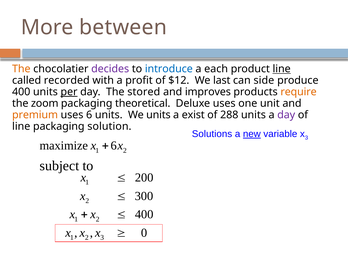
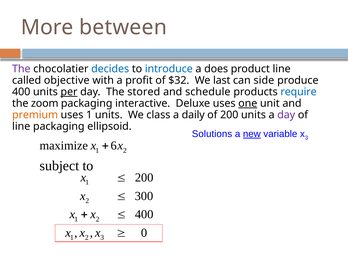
The at (21, 69) colour: orange -> purple
decides colour: purple -> blue
each: each -> does
line at (282, 69) underline: present -> none
recorded: recorded -> objective
$12: $12 -> $32
improves: improves -> schedule
require colour: orange -> blue
theoretical: theoretical -> interactive
one underline: none -> present
uses 6: 6 -> 1
We units: units -> class
exist: exist -> daily
of 288: 288 -> 200
solution: solution -> ellipsoid
